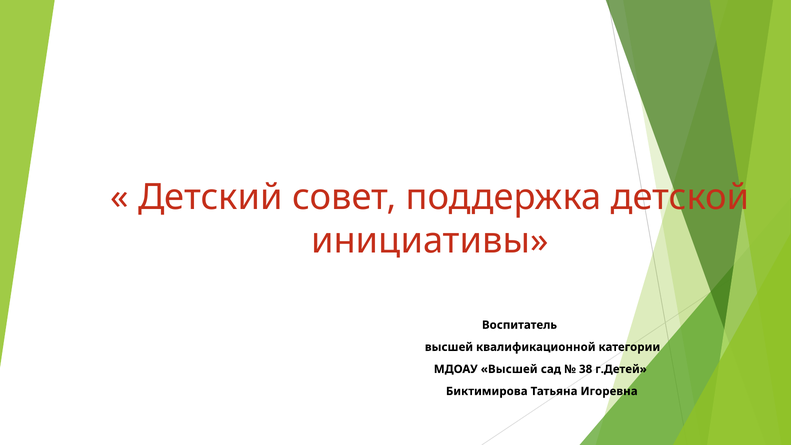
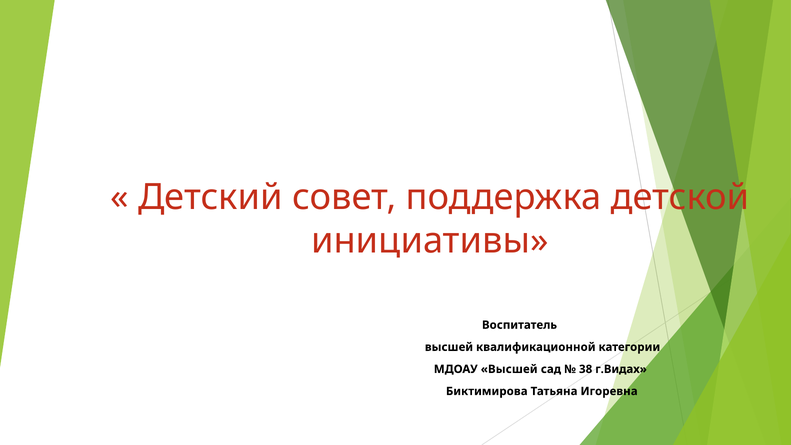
г.Детей: г.Детей -> г.Видах
